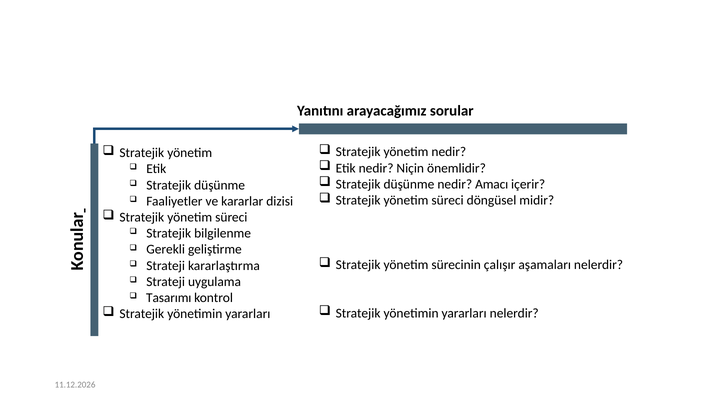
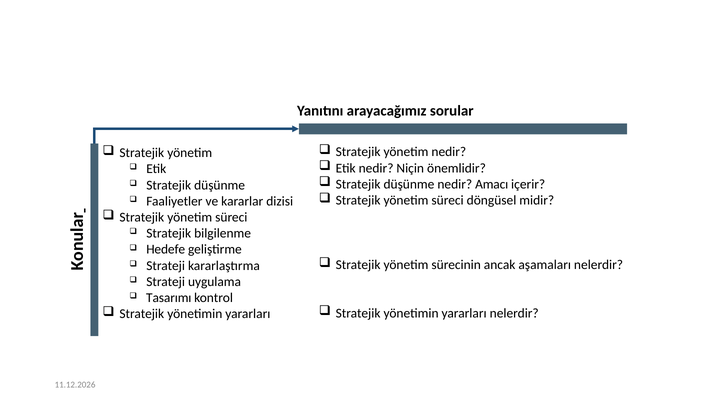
Gerekli: Gerekli -> Hedefe
çalışır: çalışır -> ancak
